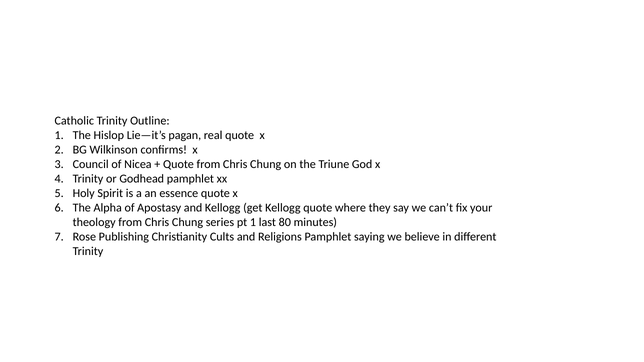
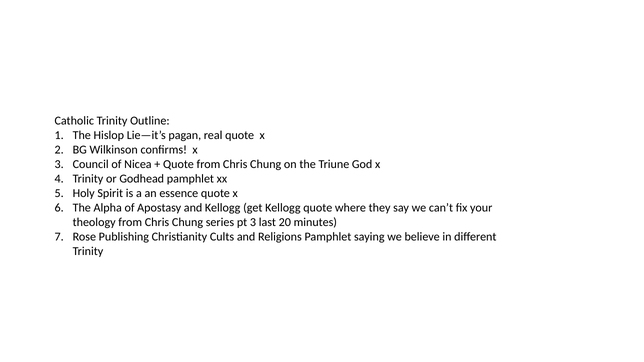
pt 1: 1 -> 3
80: 80 -> 20
